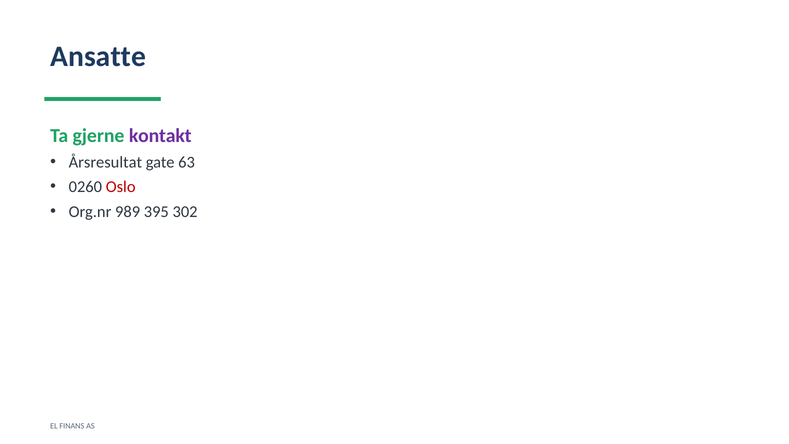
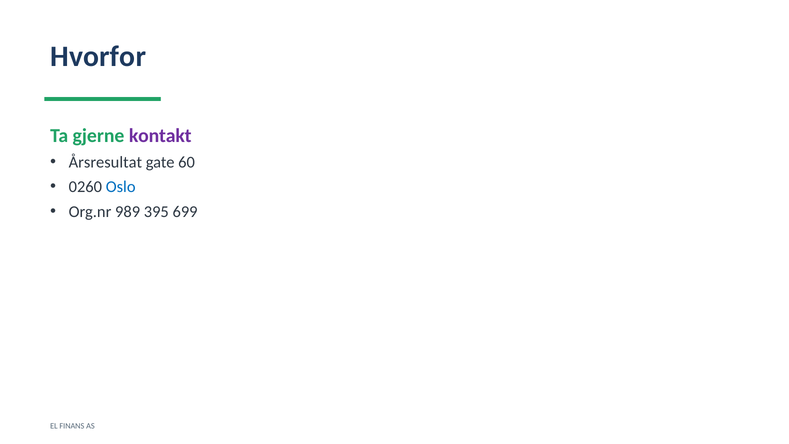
Ansatte: Ansatte -> Hvorfor
63: 63 -> 60
Oslo colour: red -> blue
302: 302 -> 699
